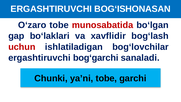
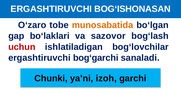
munosabatida colour: red -> orange
xavflidir: xavflidir -> sazovor
ya’ni tobe: tobe -> izoh
